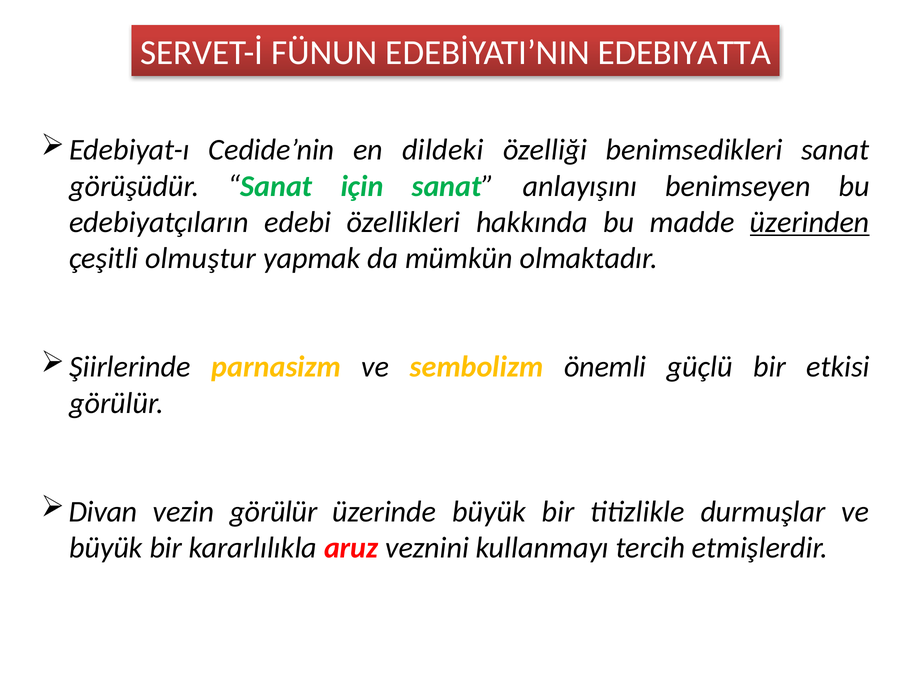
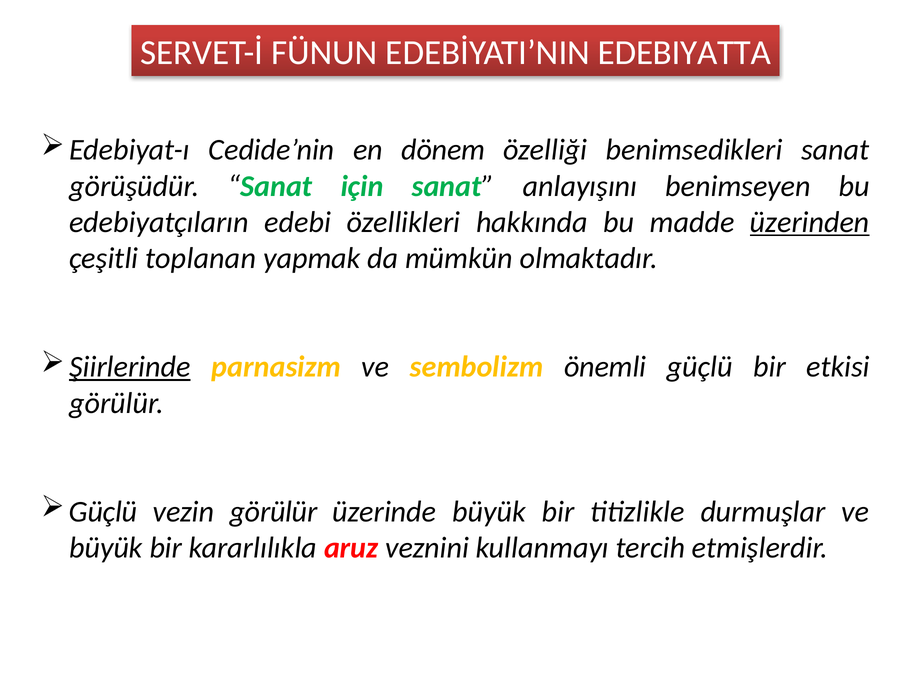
dildeki: dildeki -> dönem
olmuştur: olmuştur -> toplanan
Şiirlerinde underline: none -> present
Divan at (103, 512): Divan -> Güçlü
